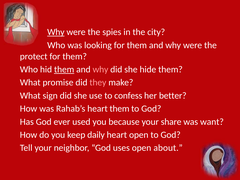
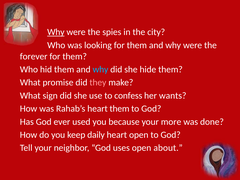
protect: protect -> forever
them at (64, 69) underline: present -> none
why at (100, 69) colour: pink -> light blue
better: better -> wants
share: share -> more
want: want -> done
